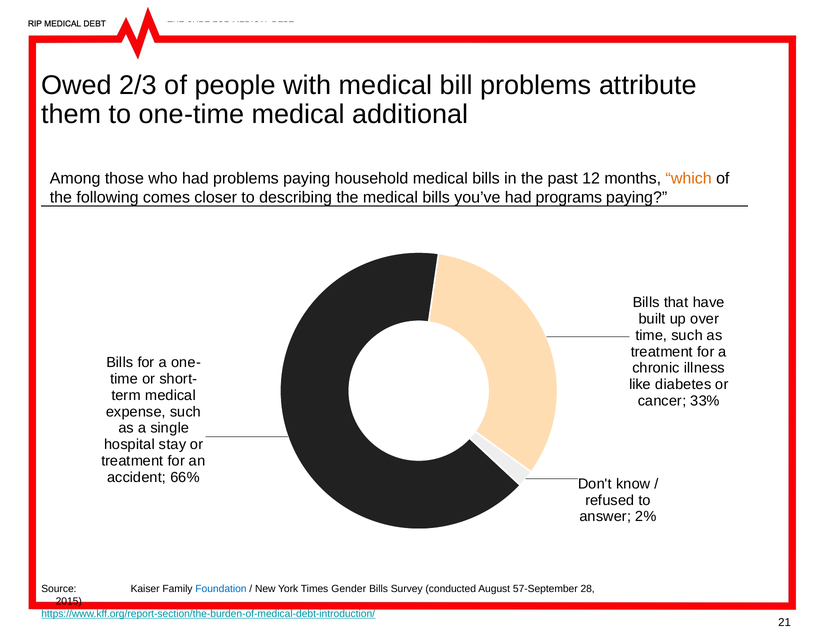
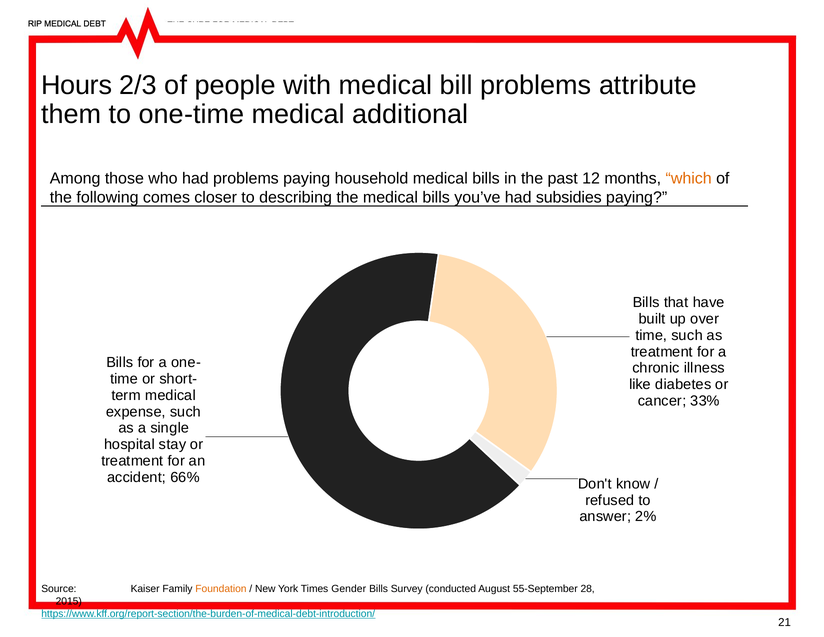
Owed: Owed -> Hours
programs: programs -> subsidies
Foundation colour: blue -> orange
57-September: 57-September -> 55-September
